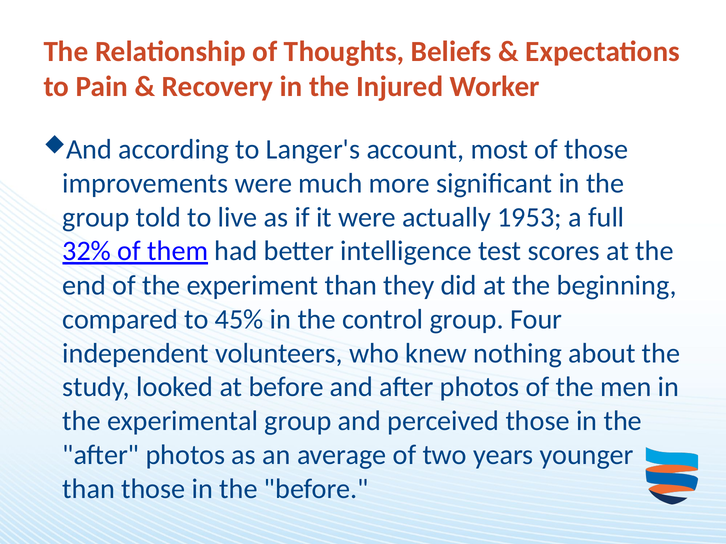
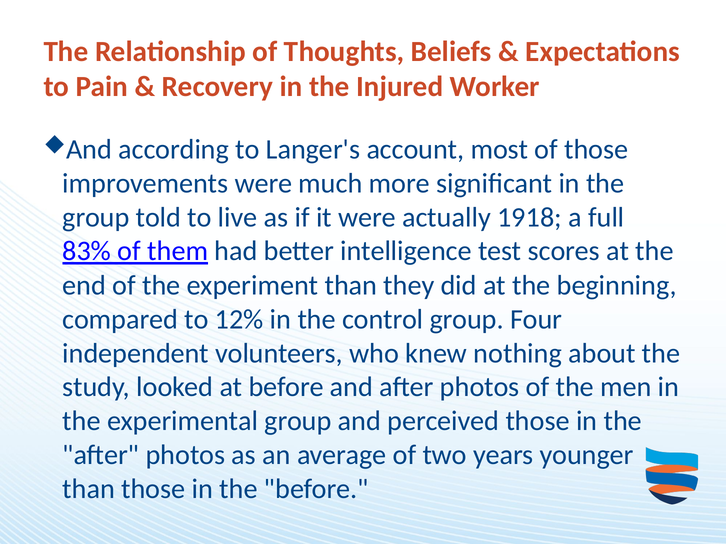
1953: 1953 -> 1918
32%: 32% -> 83%
45%: 45% -> 12%
